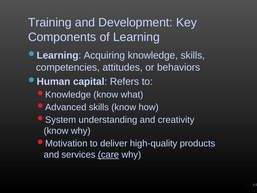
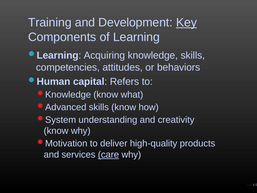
Key underline: none -> present
